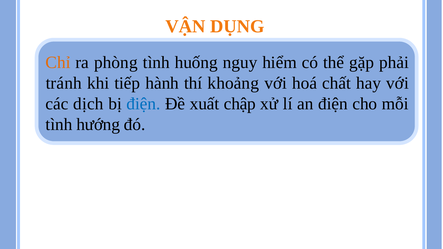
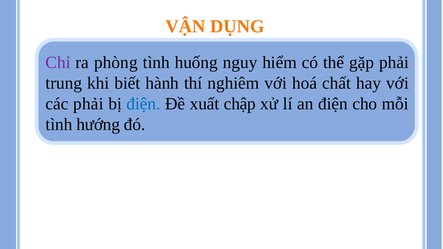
Chỉ colour: orange -> purple
tránh: tránh -> trung
tiếp: tiếp -> biết
khoảng: khoảng -> nghiêm
các dịch: dịch -> phải
